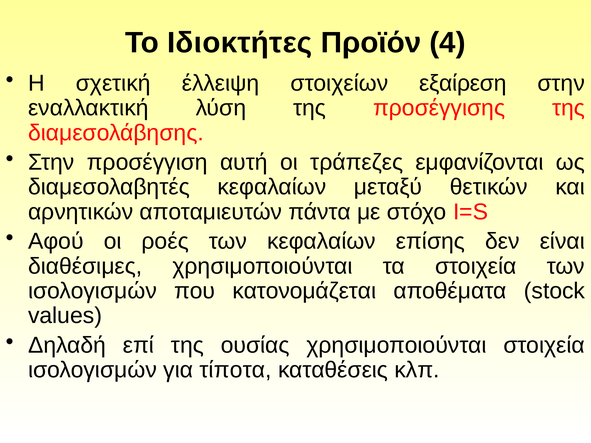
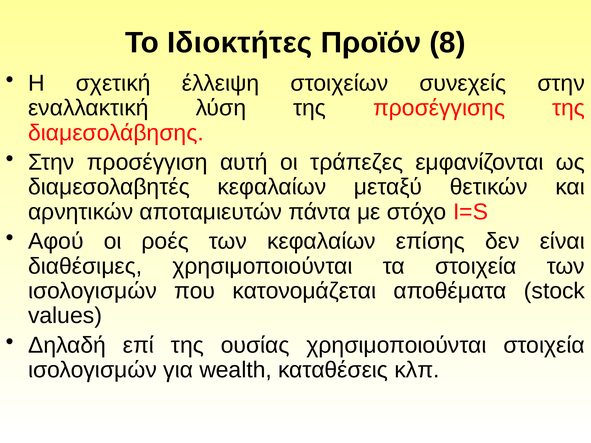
4: 4 -> 8
εξαίρεση: εξαίρεση -> συνεχείς
τίποτα: τίποτα -> wealth
